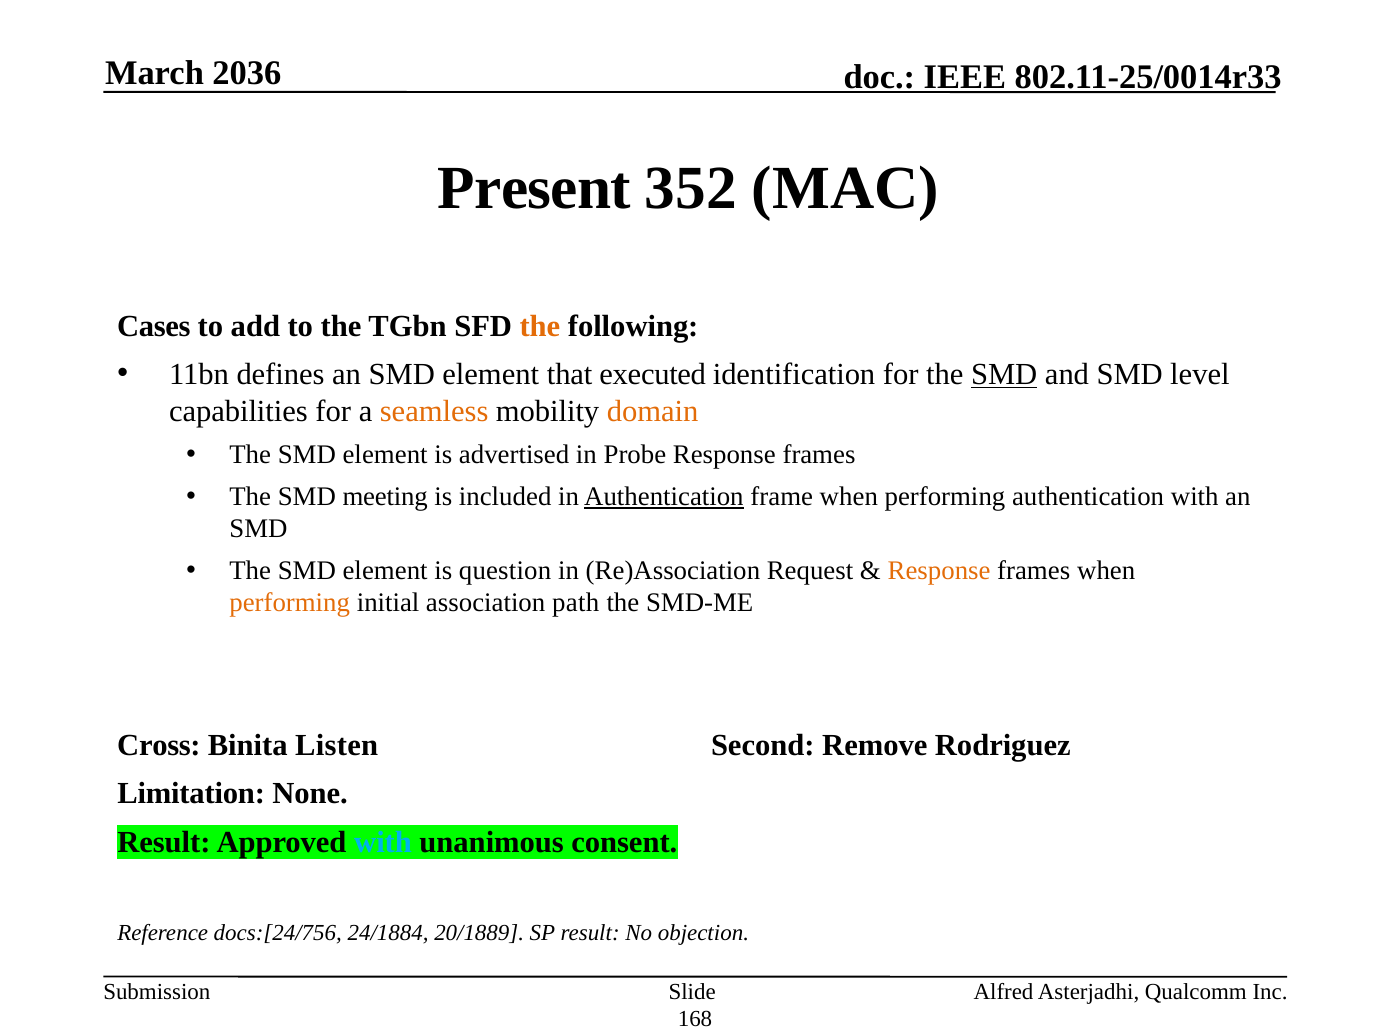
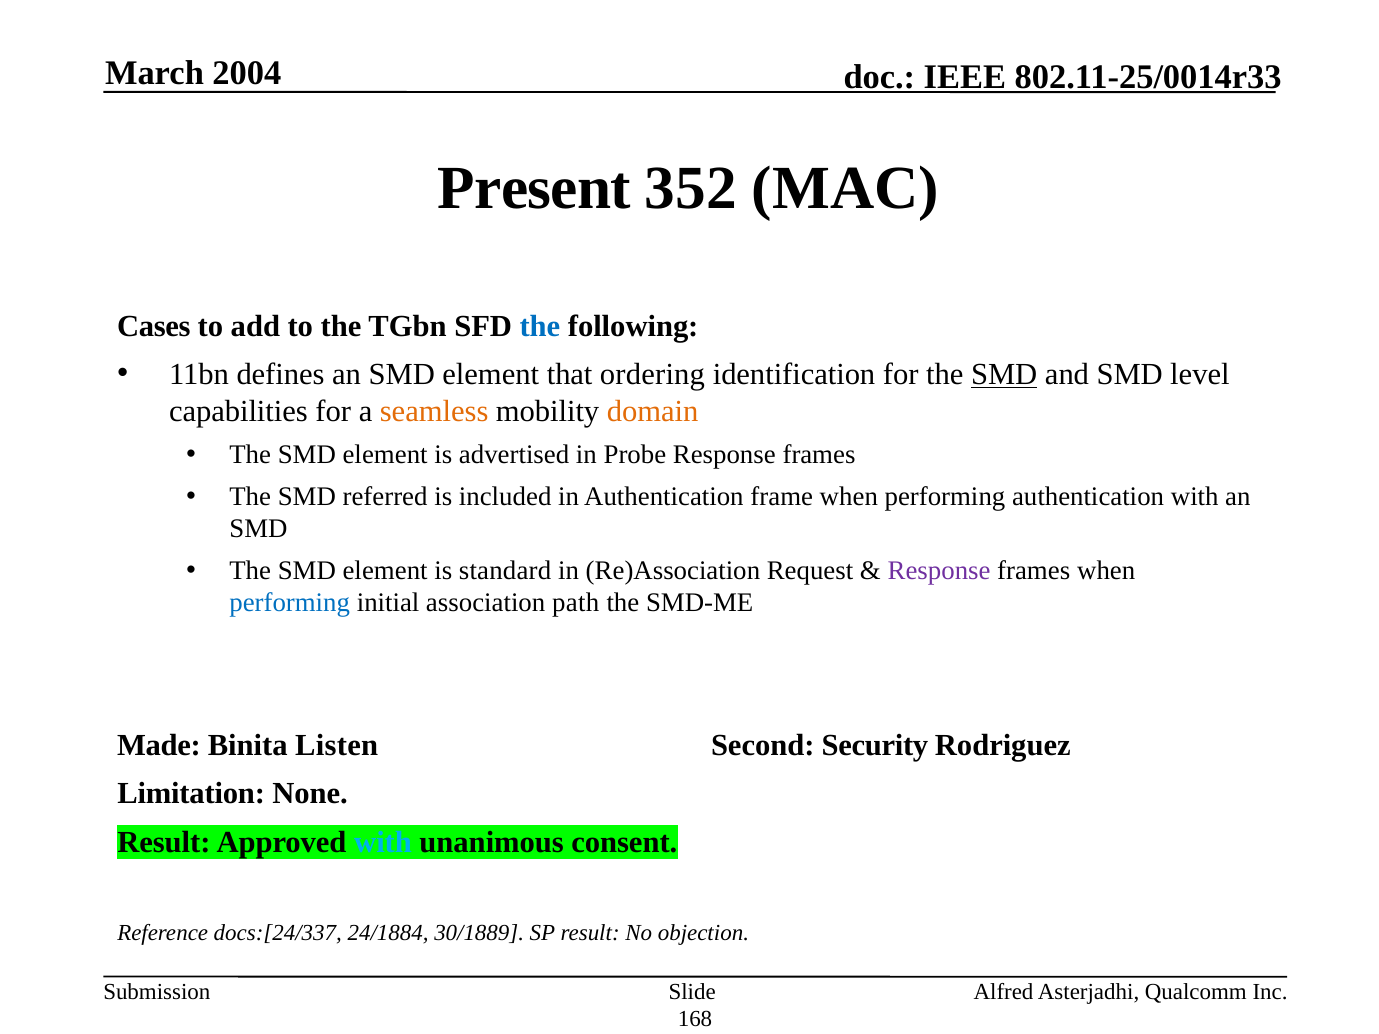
2036: 2036 -> 2004
the at (540, 326) colour: orange -> blue
executed: executed -> ordering
meeting: meeting -> referred
Authentication at (664, 497) underline: present -> none
question: question -> standard
Response at (939, 571) colour: orange -> purple
performing at (290, 603) colour: orange -> blue
Cross: Cross -> Made
Remove: Remove -> Security
docs:[24/756: docs:[24/756 -> docs:[24/337
20/1889: 20/1889 -> 30/1889
